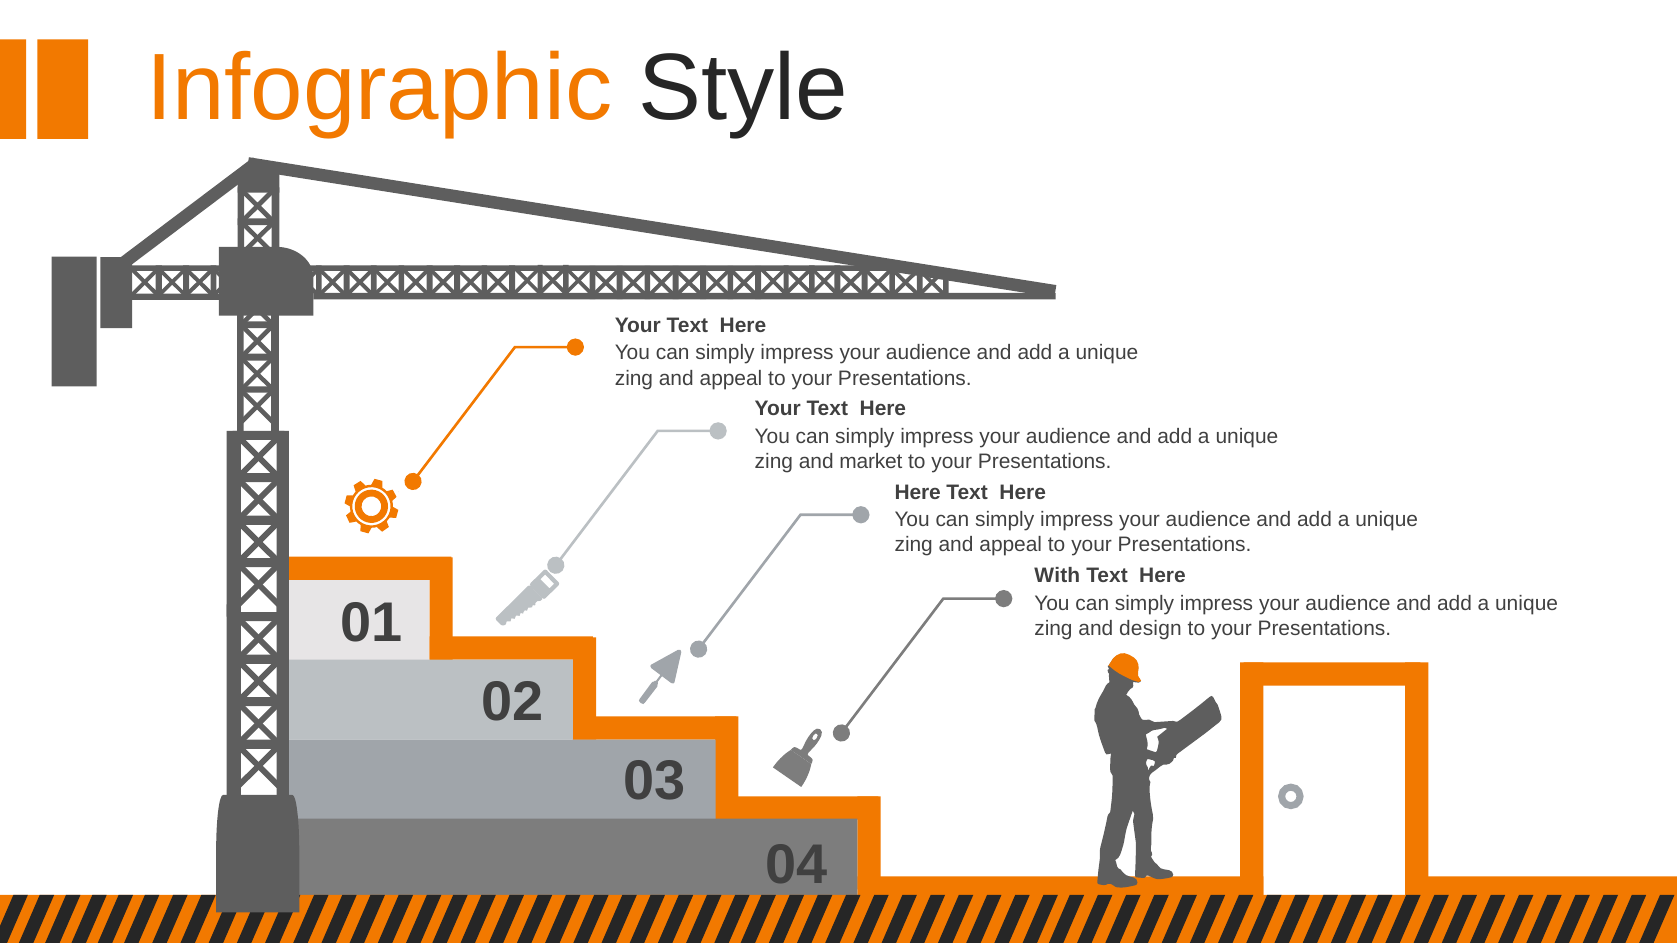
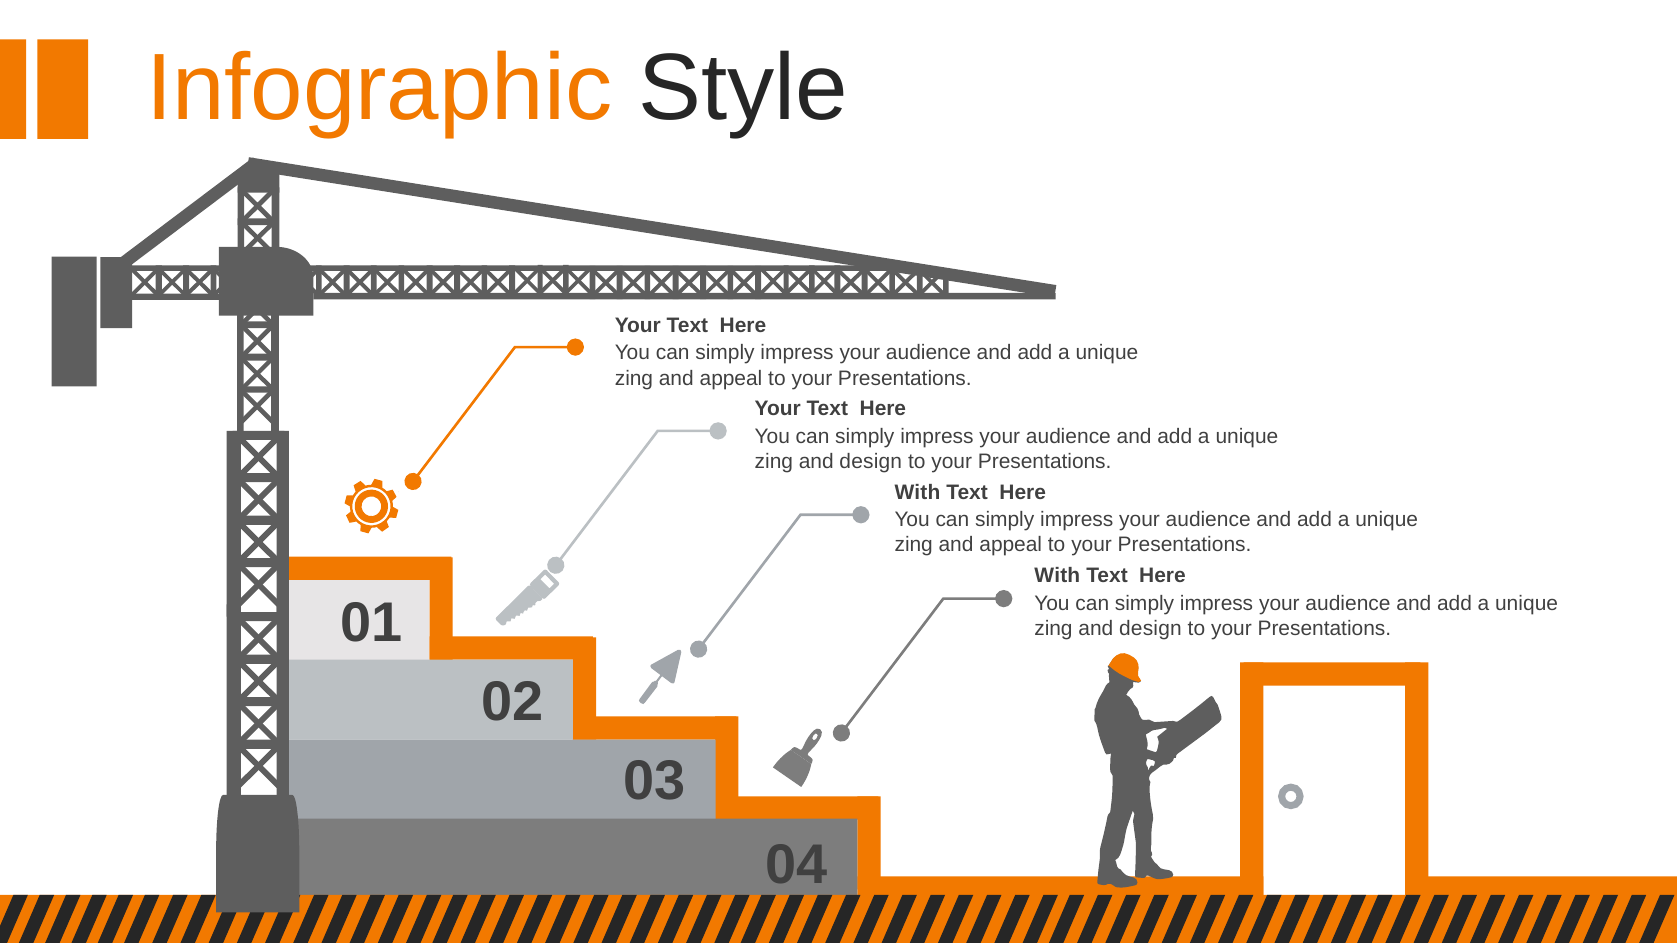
market at (871, 462): market -> design
Here at (918, 493): Here -> With
